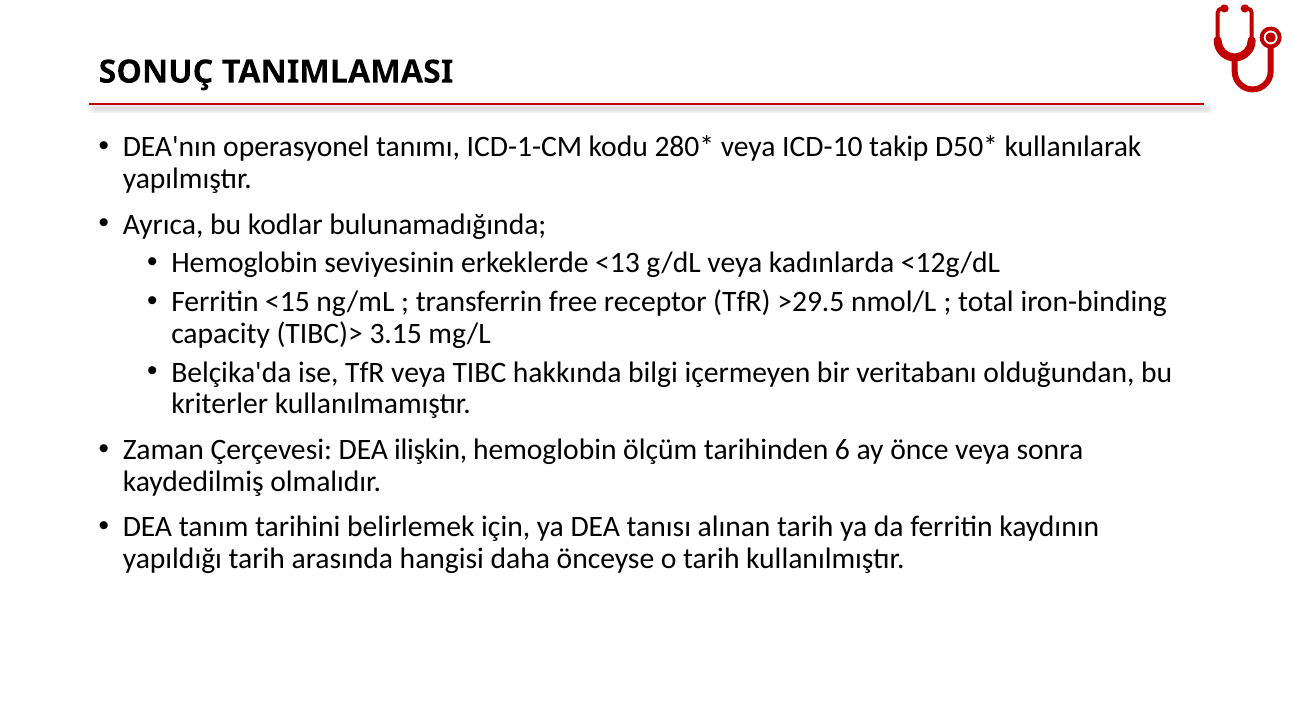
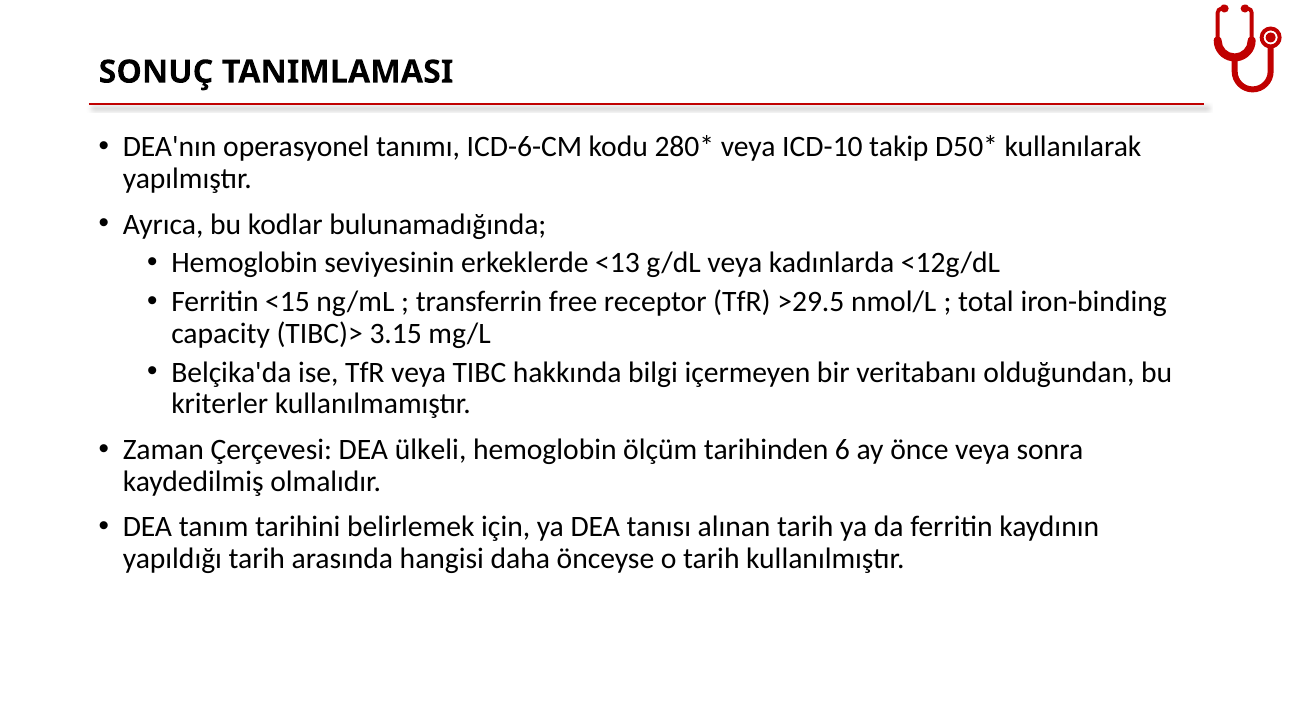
ICD-1-CM: ICD-1-CM -> ICD-6-CM
ilişkin: ilişkin -> ülkeli
